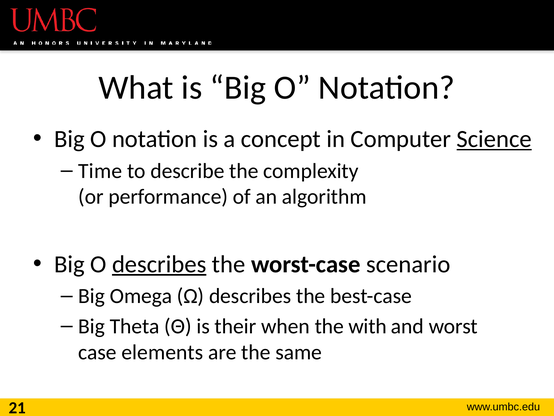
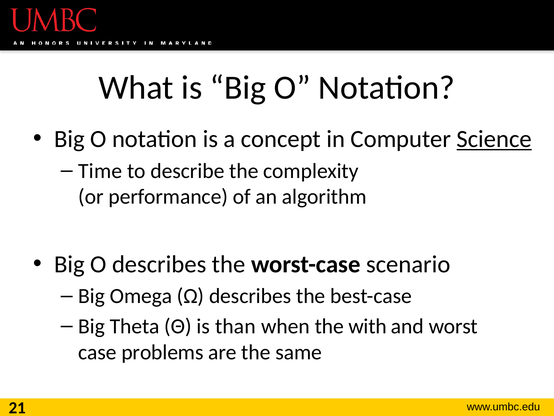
describes at (159, 264) underline: present -> none
their: their -> than
elements: elements -> problems
